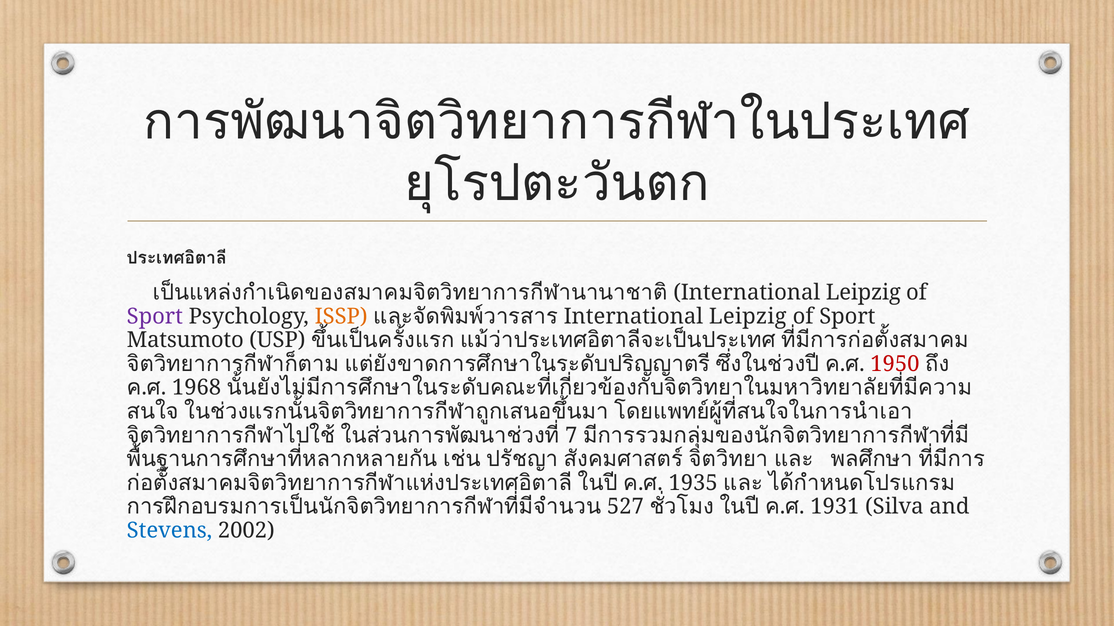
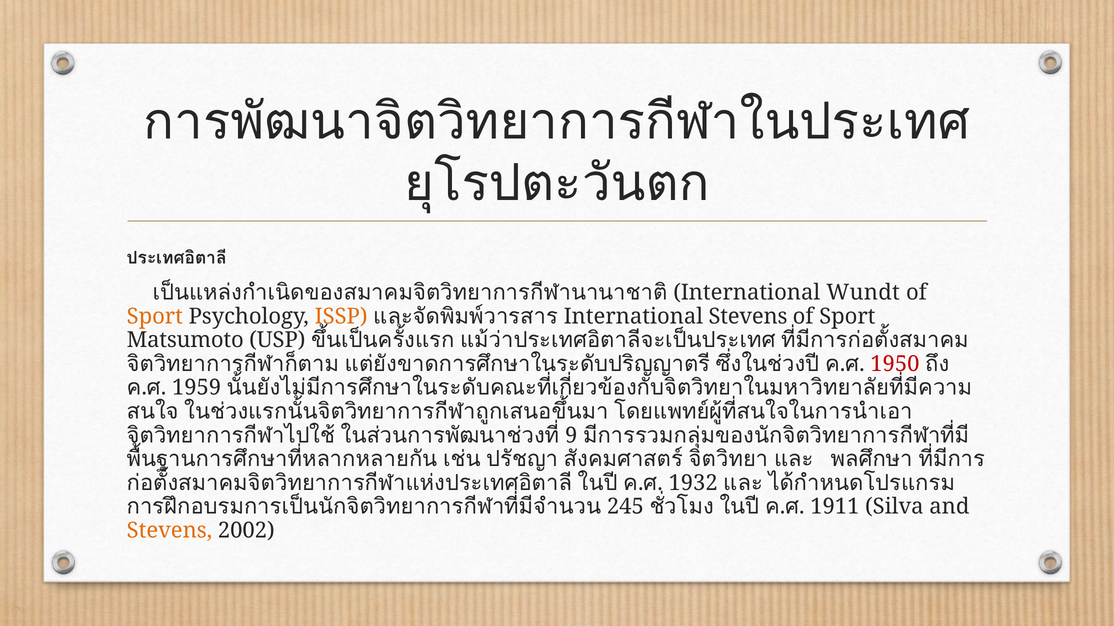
Leipzig at (863, 293): Leipzig -> Wundt
Sport at (155, 317) colour: purple -> orange
Leipzig at (748, 317): Leipzig -> Stevens
1968: 1968 -> 1959
7: 7 -> 9
1935: 1935 -> 1932
527: 527 -> 245
1931: 1931 -> 1911
Stevens at (169, 531) colour: blue -> orange
